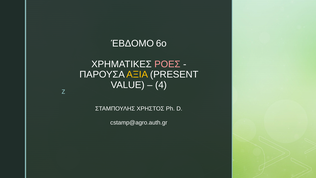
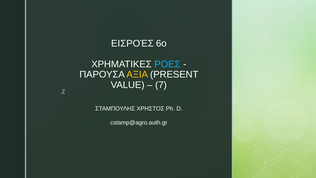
ΈΒΔΟΜΟ: ΈΒΔΟΜΟ -> ΕΙΣΡΟΈΣ
ΡΟΕΣ colour: pink -> light blue
4: 4 -> 7
